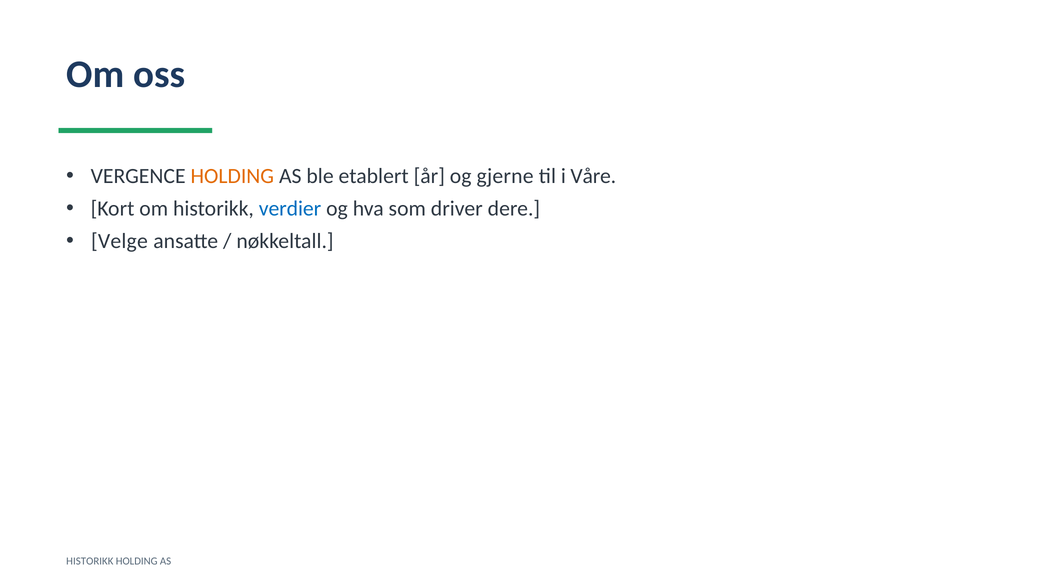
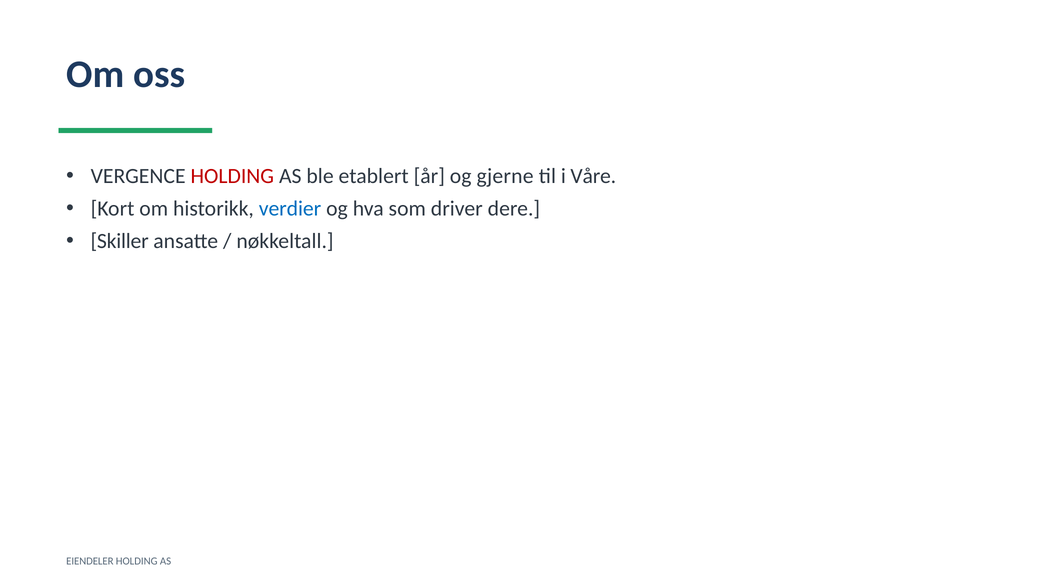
HOLDING at (232, 176) colour: orange -> red
Velge: Velge -> Skiller
HISTORIKK at (90, 562): HISTORIKK -> EIENDELER
